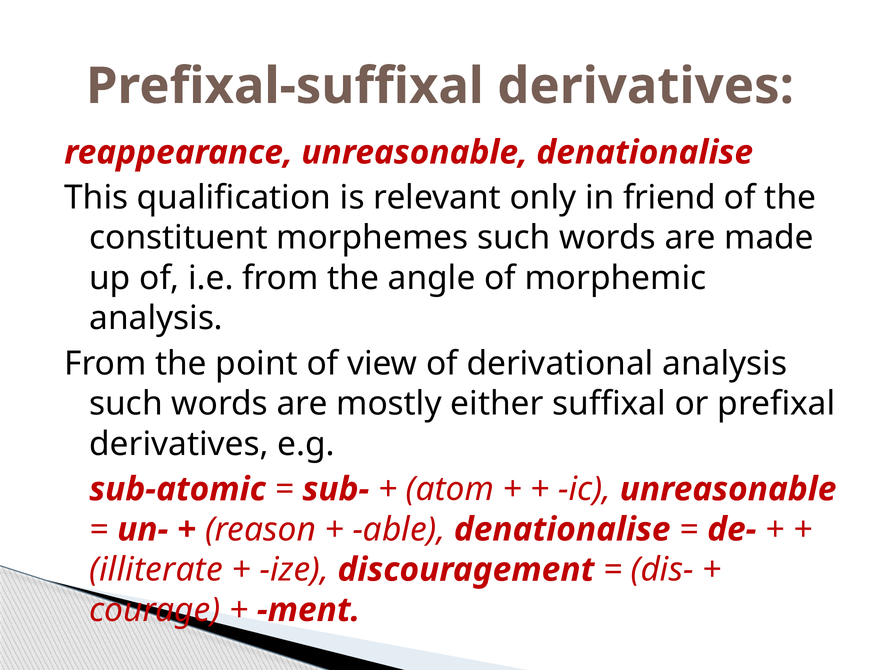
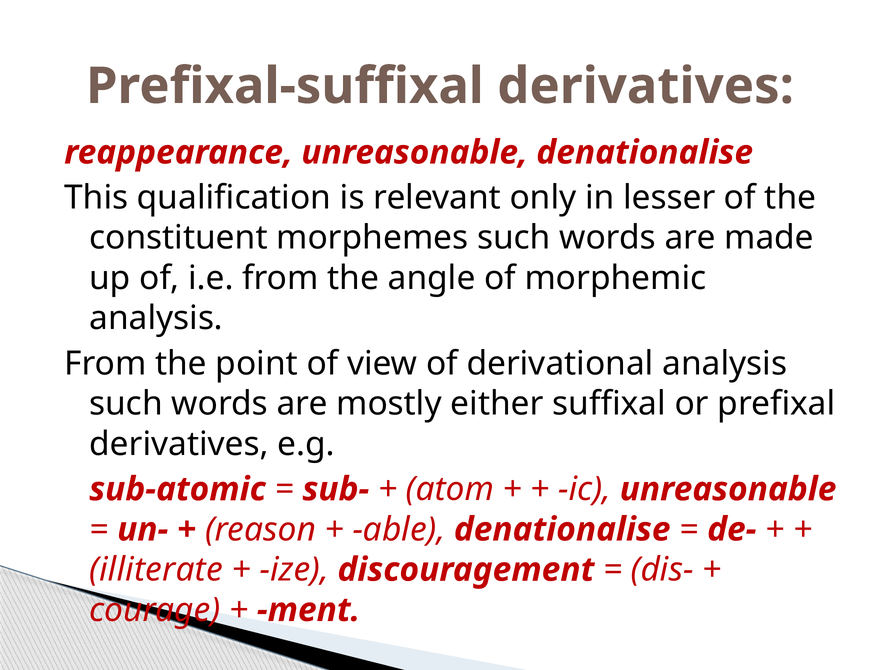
friend: friend -> lesser
